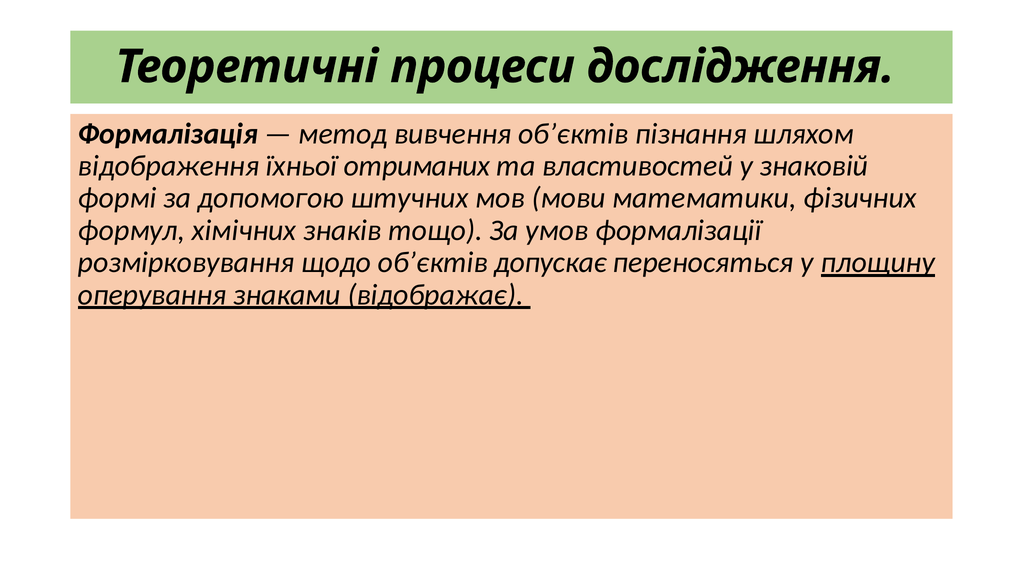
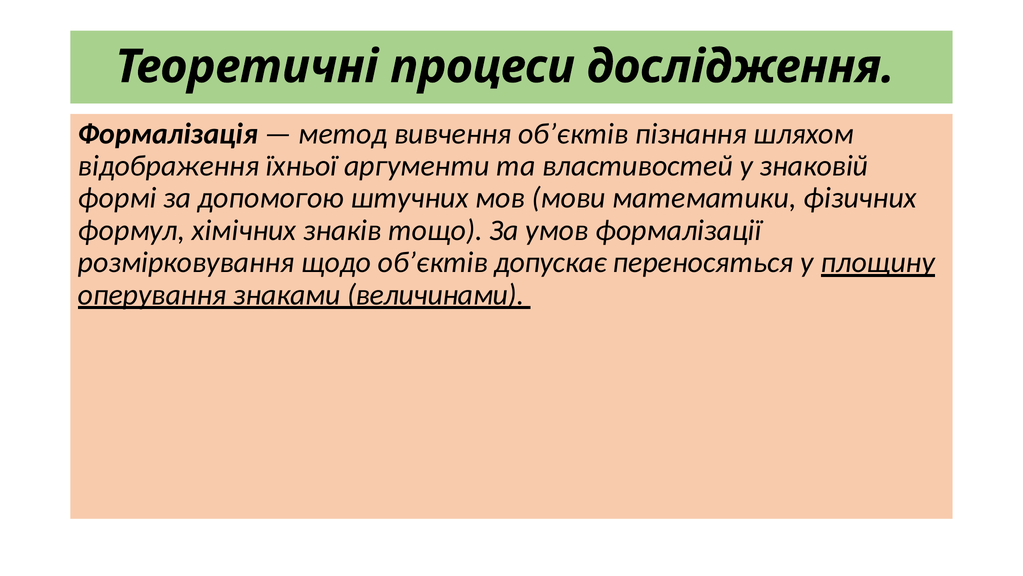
отриманих: отриманих -> аргументи
відображає: відображає -> величинами
